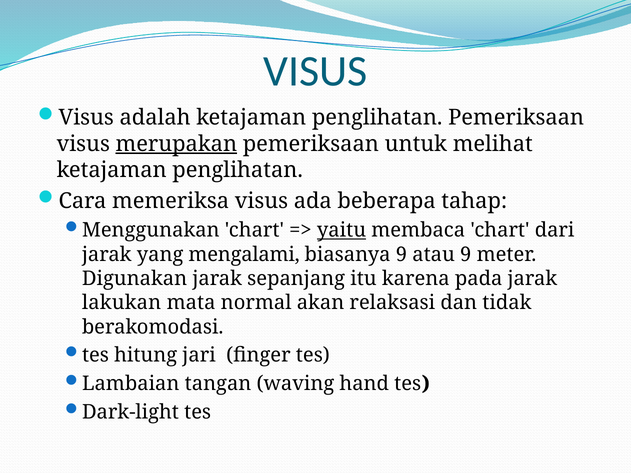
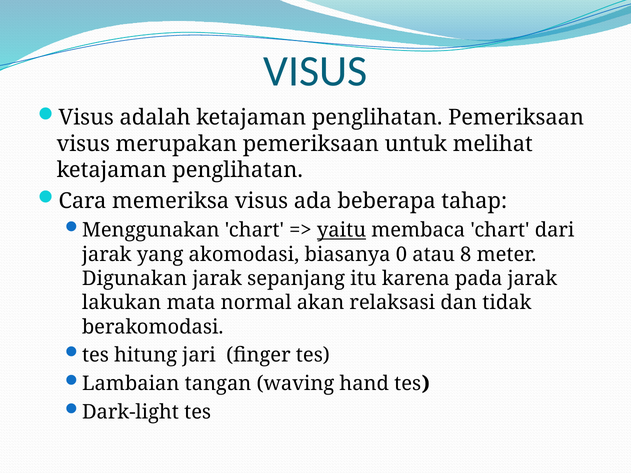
merupakan underline: present -> none
mengalami: mengalami -> akomodasi
biasanya 9: 9 -> 0
atau 9: 9 -> 8
